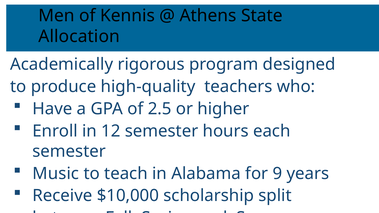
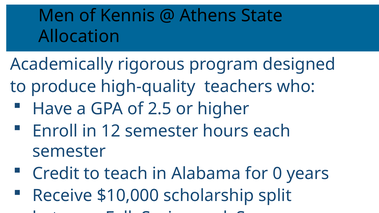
Music: Music -> Credit
9: 9 -> 0
